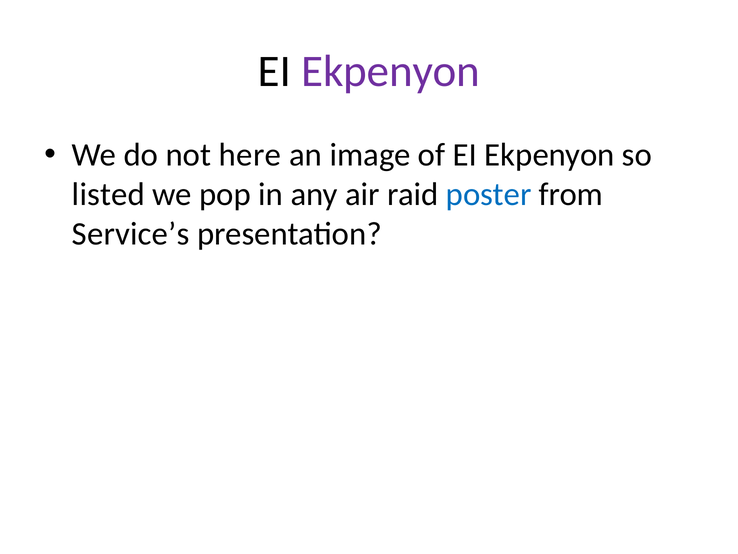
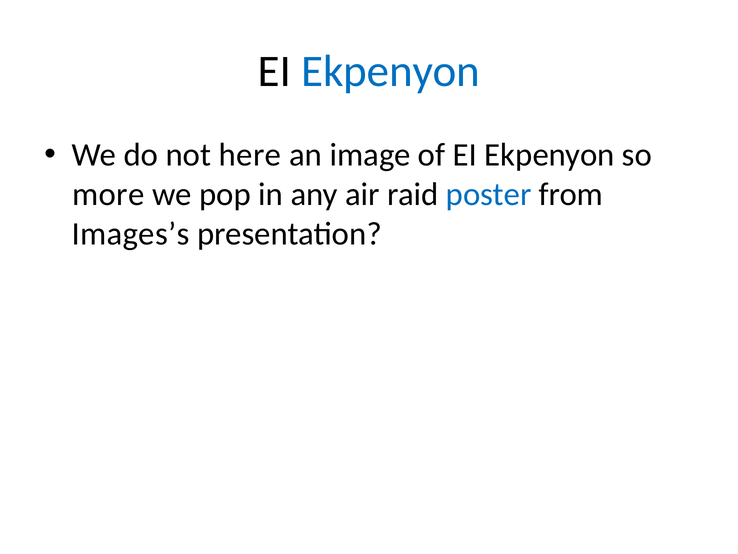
Ekpenyon at (391, 71) colour: purple -> blue
listed: listed -> more
Service’s: Service’s -> Images’s
